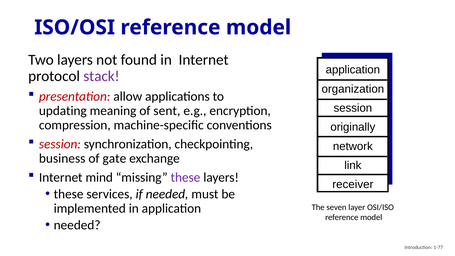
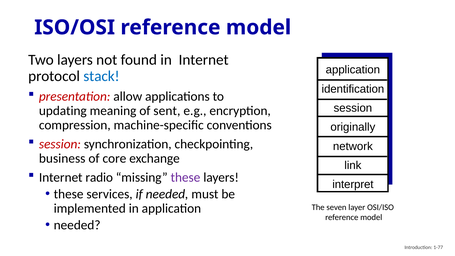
stack colour: purple -> blue
organization: organization -> identification
gate: gate -> core
mind: mind -> radio
receiver: receiver -> interpret
